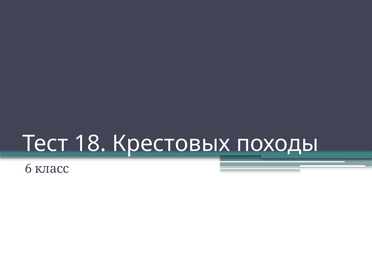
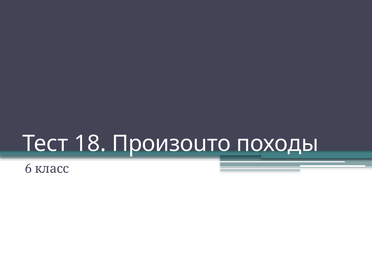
Крестовых: Крестовых -> Произоuто
